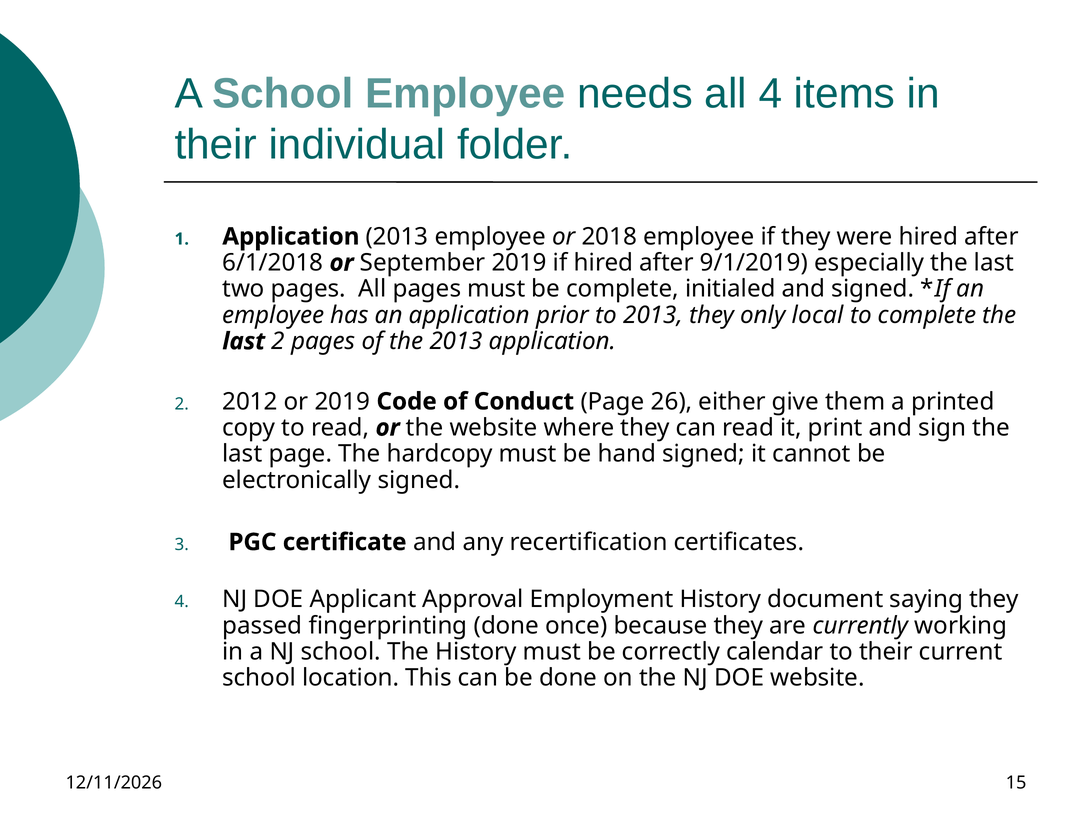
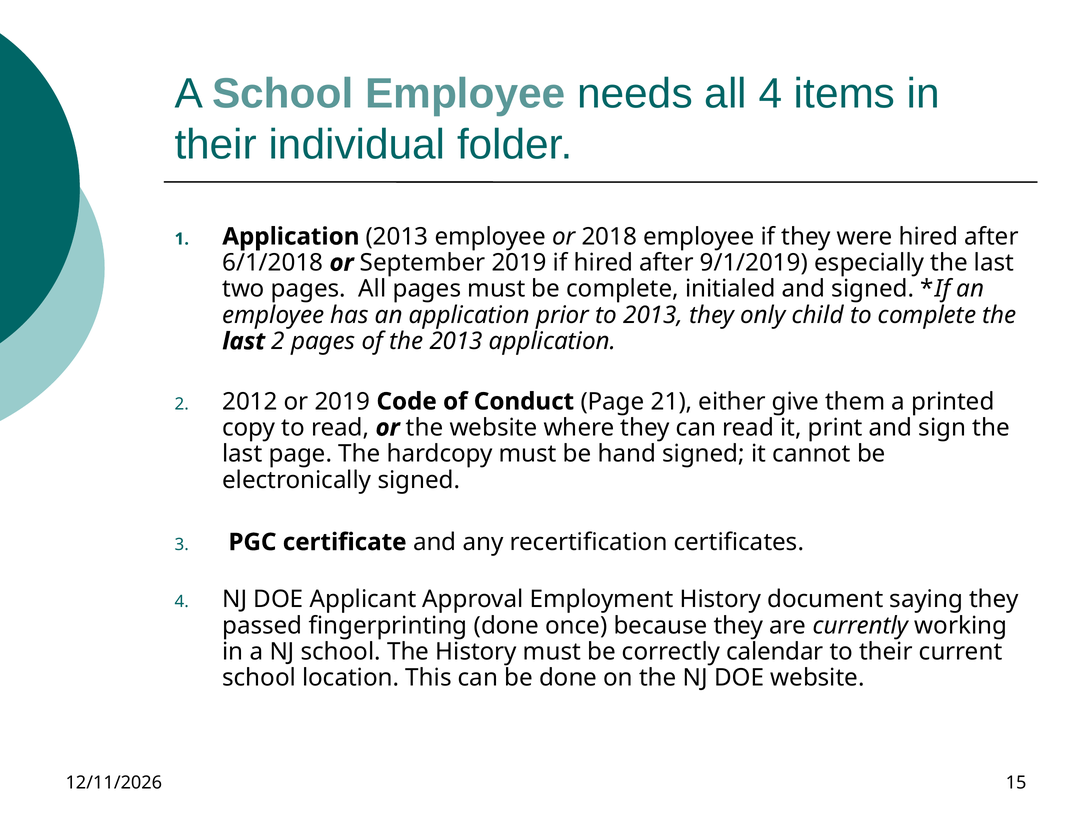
local: local -> child
26: 26 -> 21
